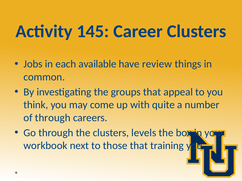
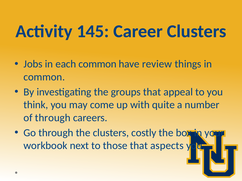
each available: available -> common
levels: levels -> costly
training: training -> aspects
